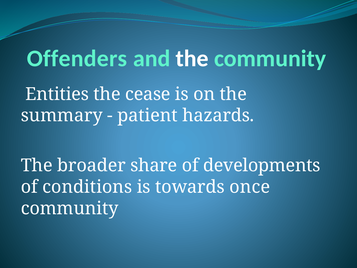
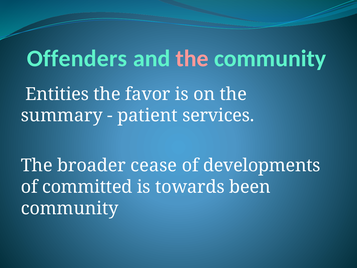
the at (192, 58) colour: white -> pink
cease: cease -> favor
hazards: hazards -> services
share: share -> cease
conditions: conditions -> committed
once: once -> been
